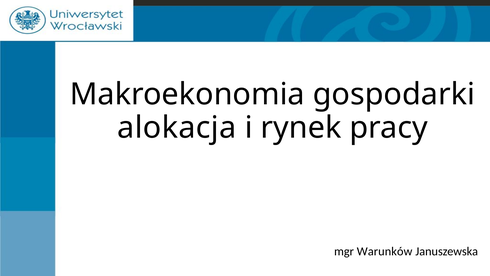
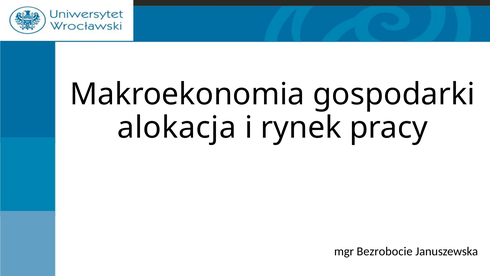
Warunków: Warunków -> Bezrobocie
